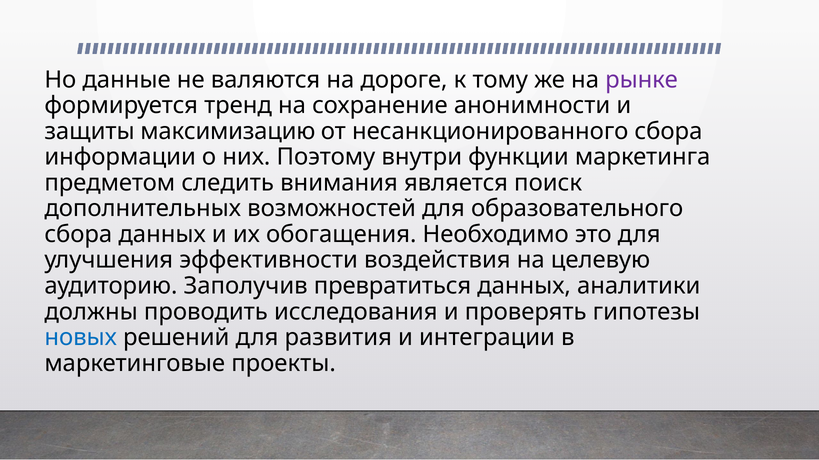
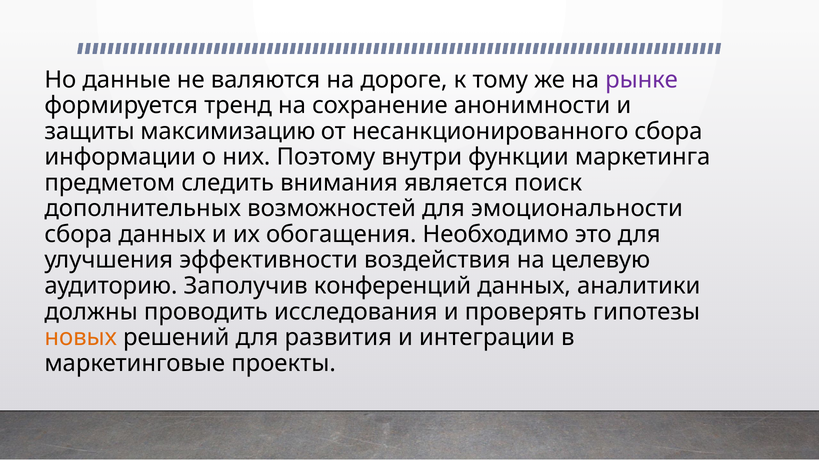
образовательного: образовательного -> эмоциональности
превратиться: превратиться -> конференций
новых colour: blue -> orange
